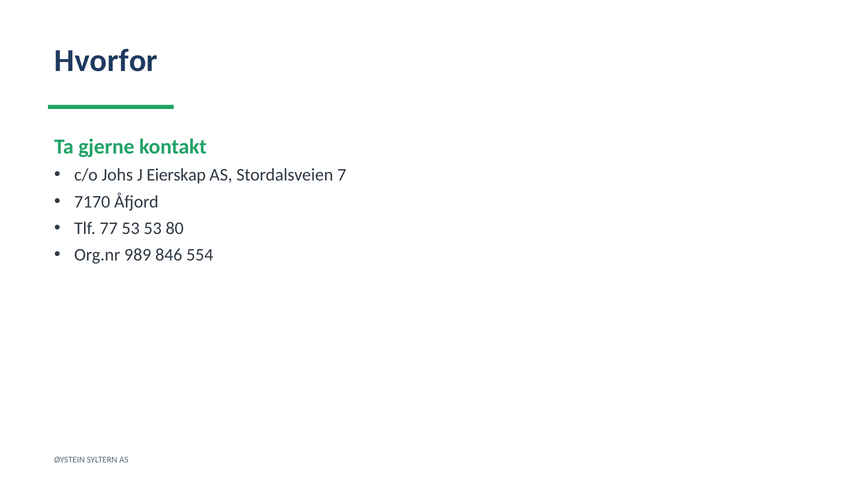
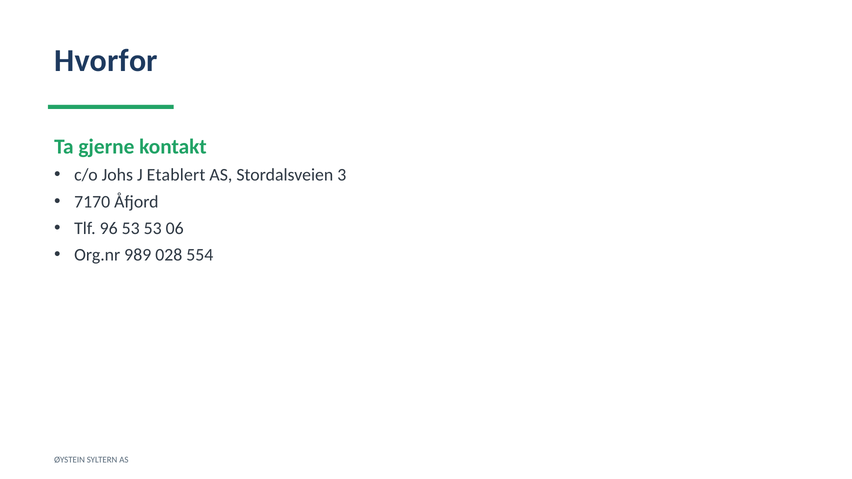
Eierskap: Eierskap -> Etablert
7: 7 -> 3
77: 77 -> 96
80: 80 -> 06
846: 846 -> 028
